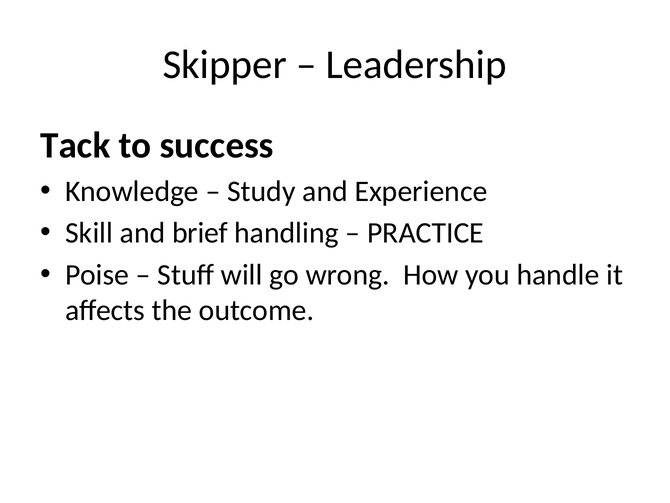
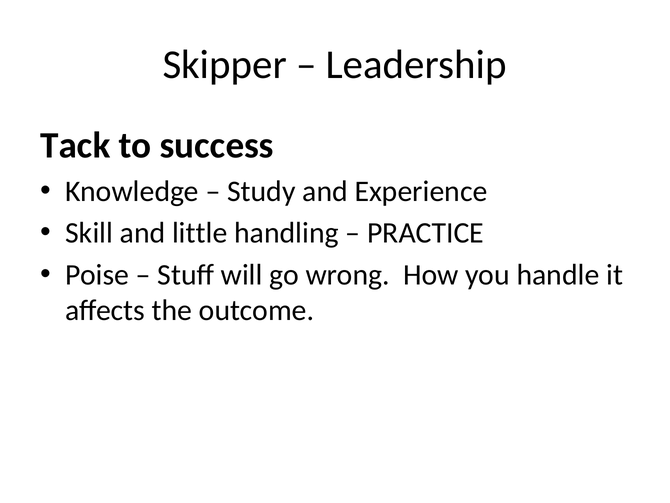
brief: brief -> little
